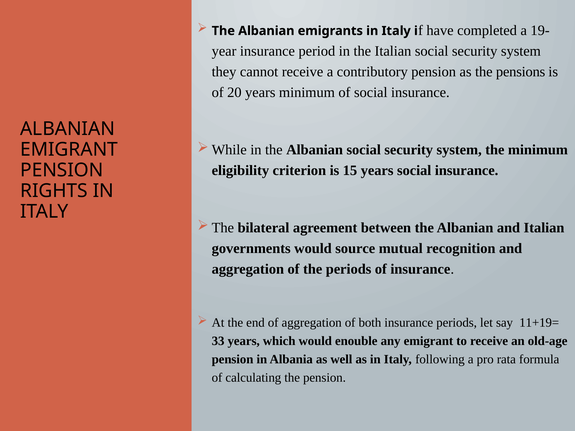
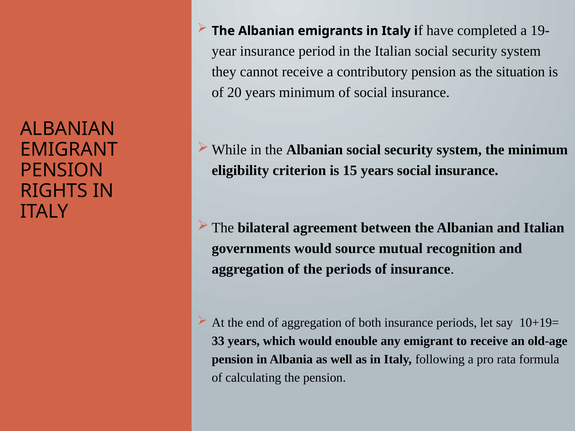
pensions: pensions -> situation
11+19=: 11+19= -> 10+19=
